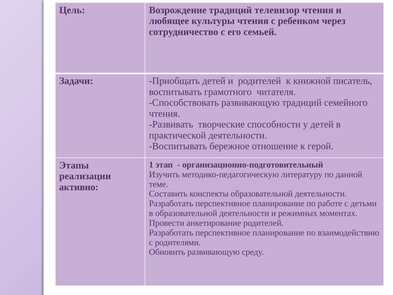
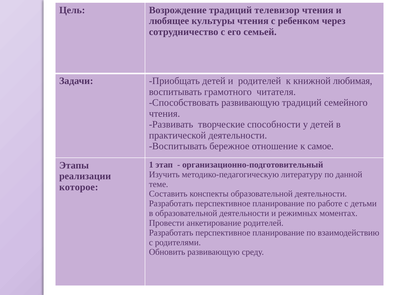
писатель: писатель -> любимая
герой: герой -> самое
активно: активно -> которое
